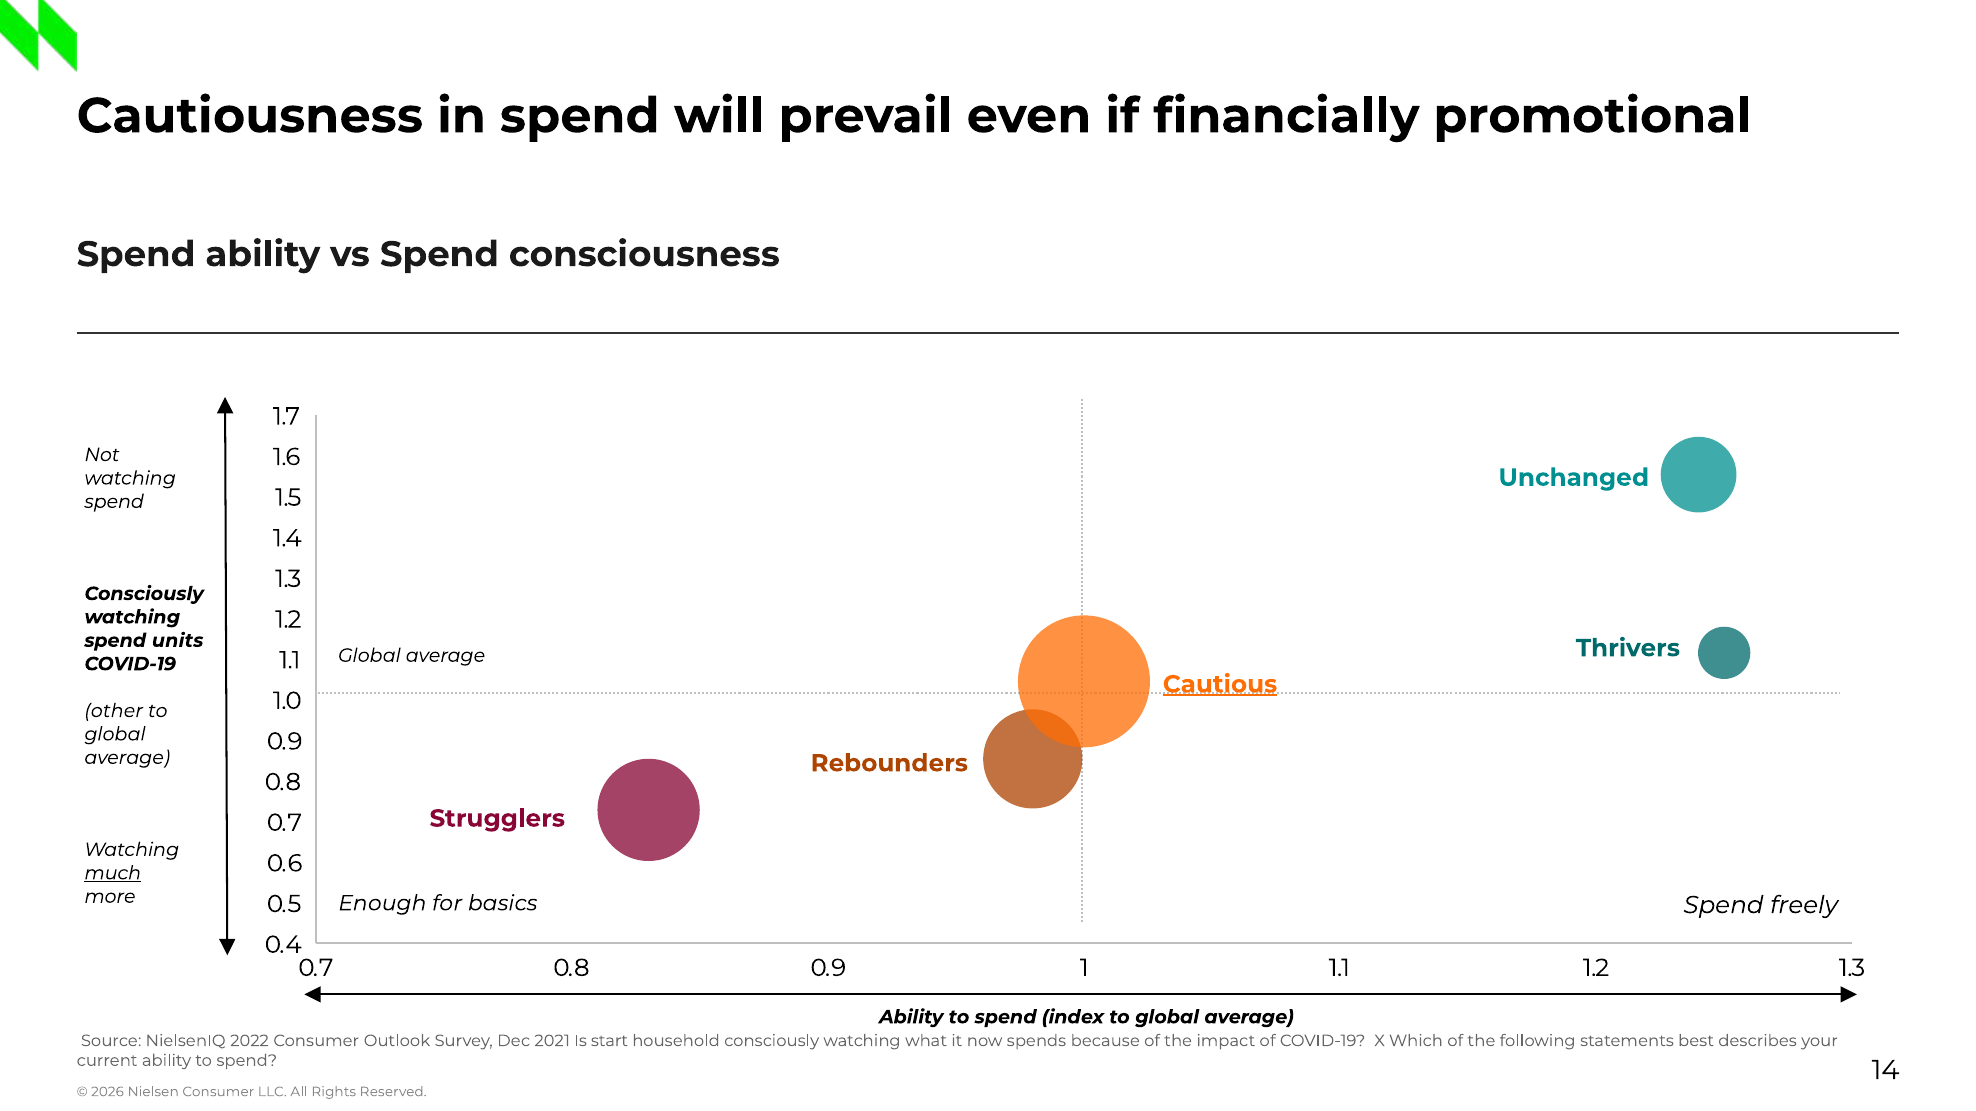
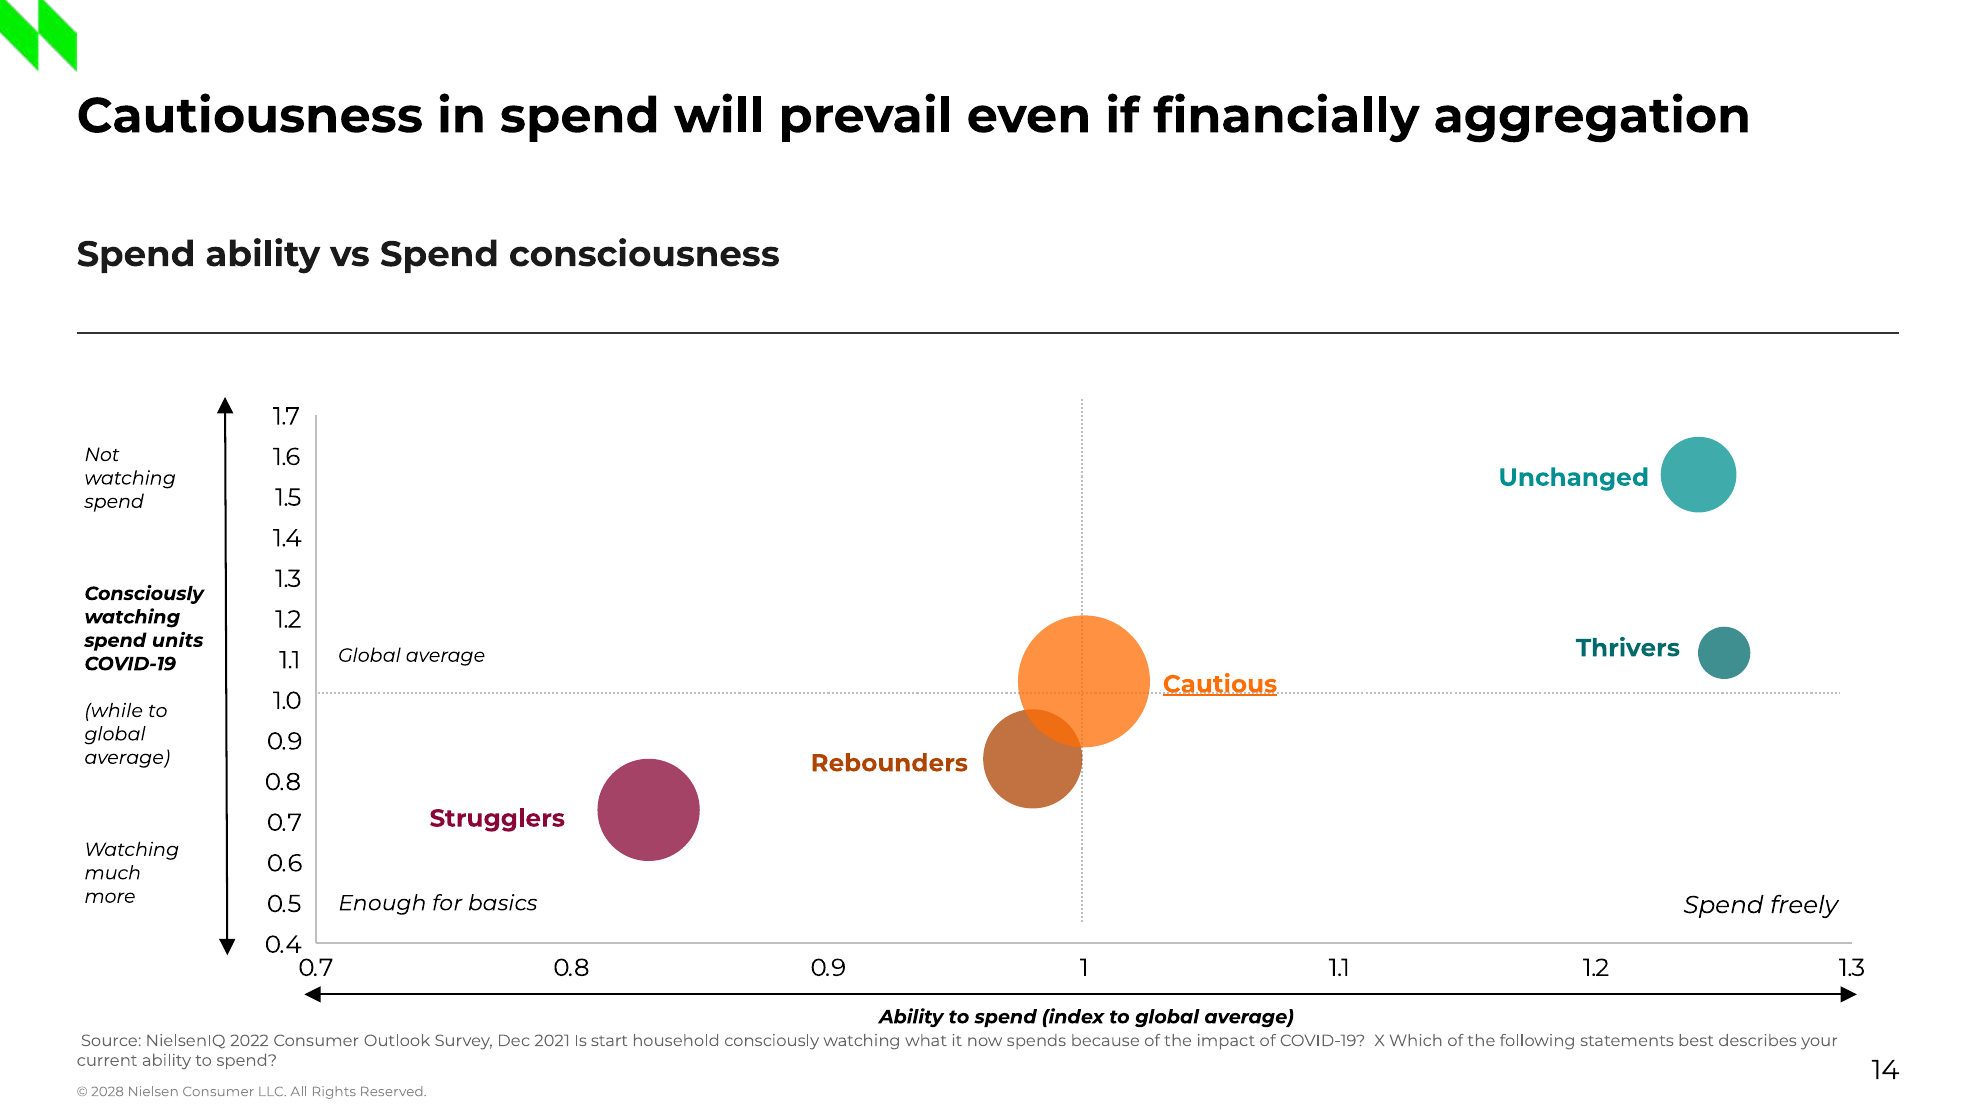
promotional: promotional -> aggregation
other: other -> while
much underline: present -> none
2026: 2026 -> 2028
